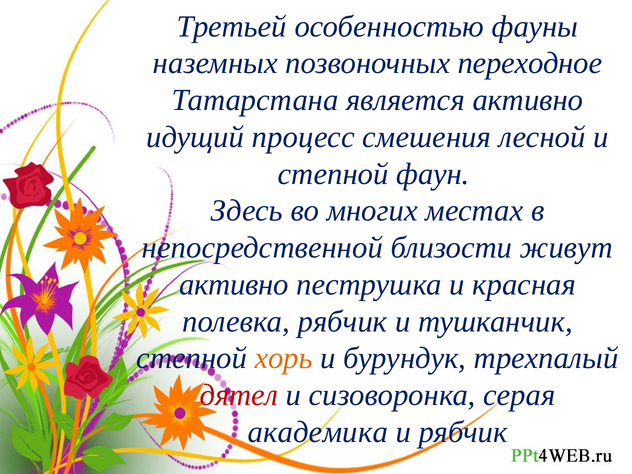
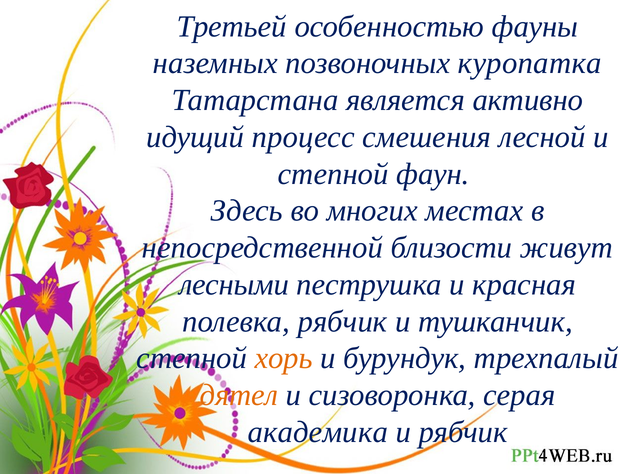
переходное: переходное -> куропатка
активно at (234, 285): активно -> лесными
дятел colour: red -> orange
